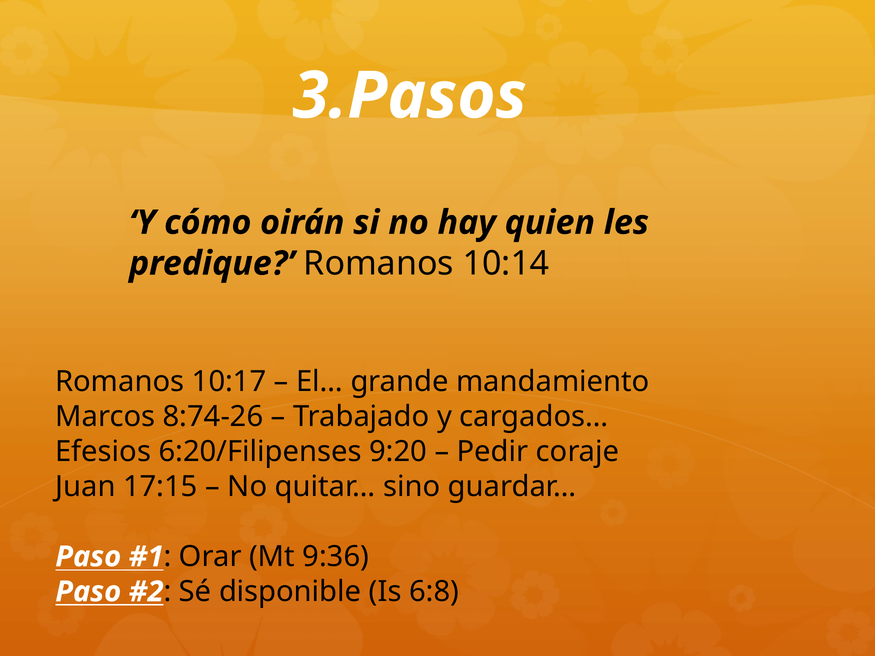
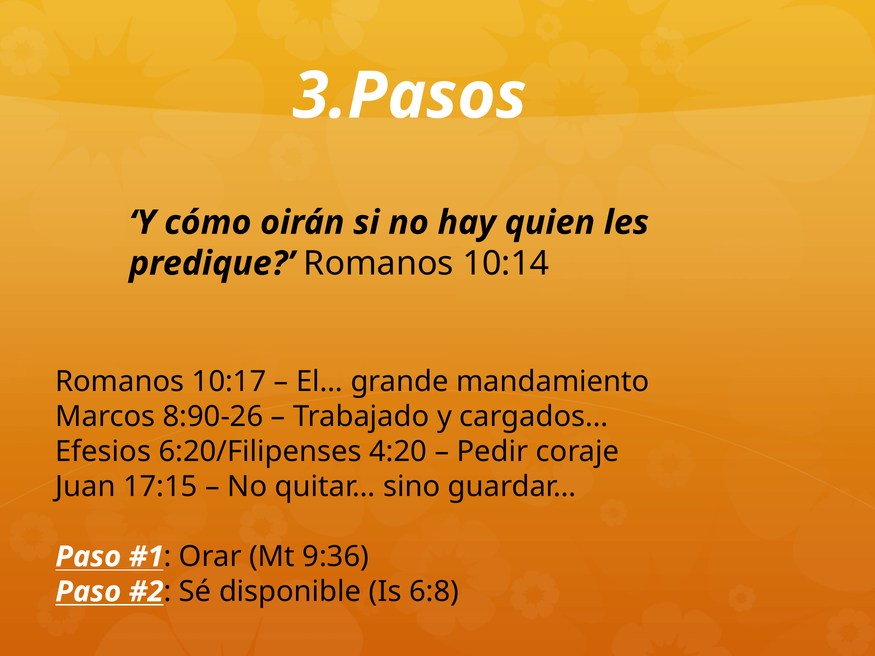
8:74-26: 8:74-26 -> 8:90-26
9:20: 9:20 -> 4:20
